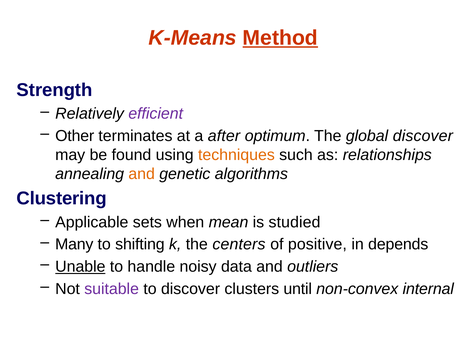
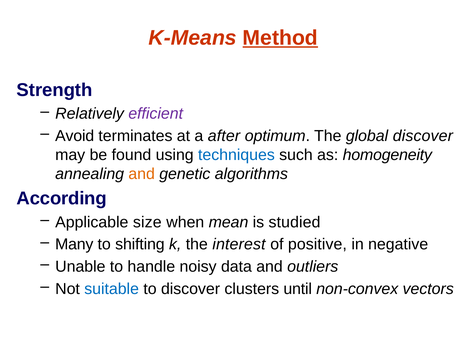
Other: Other -> Avoid
techniques colour: orange -> blue
relationships: relationships -> homogeneity
Clustering: Clustering -> According
sets: sets -> size
centers: centers -> interest
depends: depends -> negative
Unable underline: present -> none
suitable colour: purple -> blue
internal: internal -> vectors
